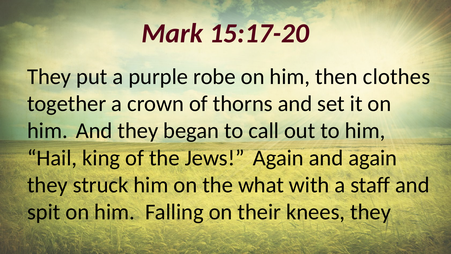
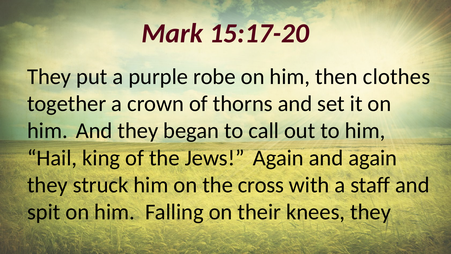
what: what -> cross
